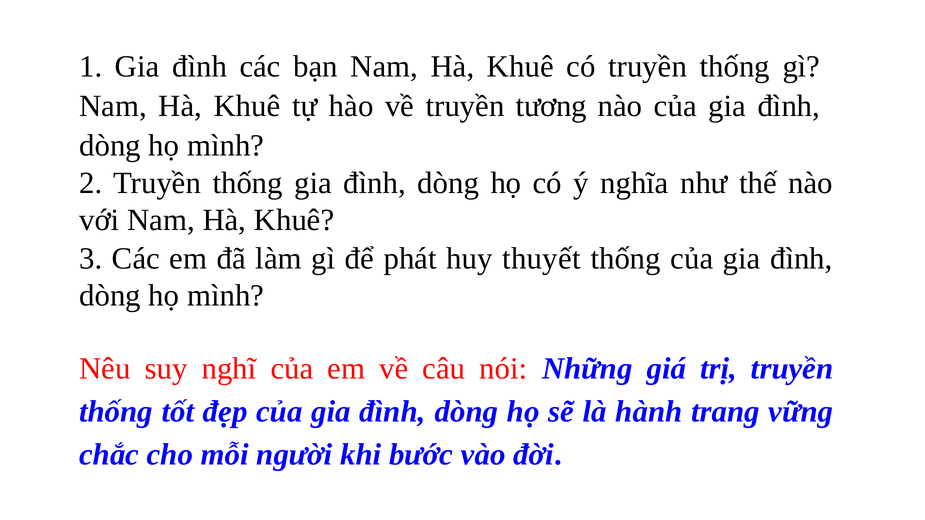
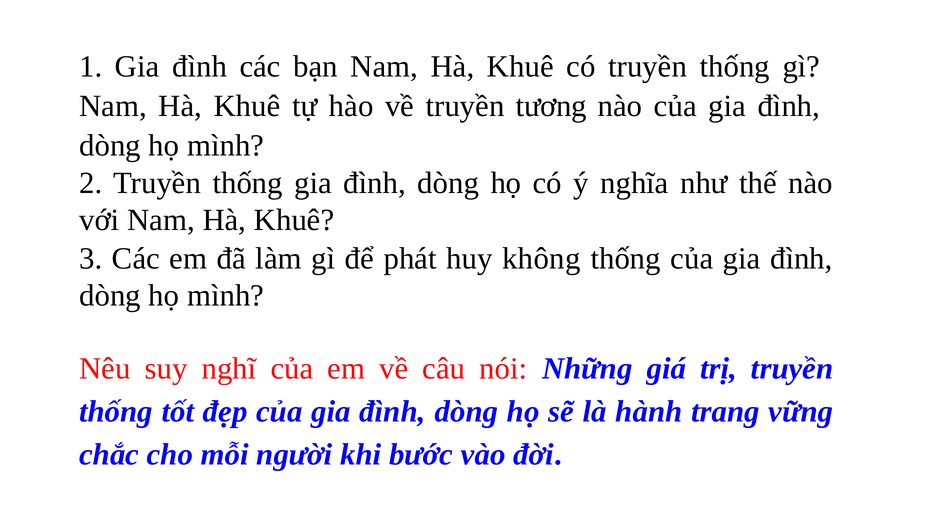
thuyết: thuyết -> không
